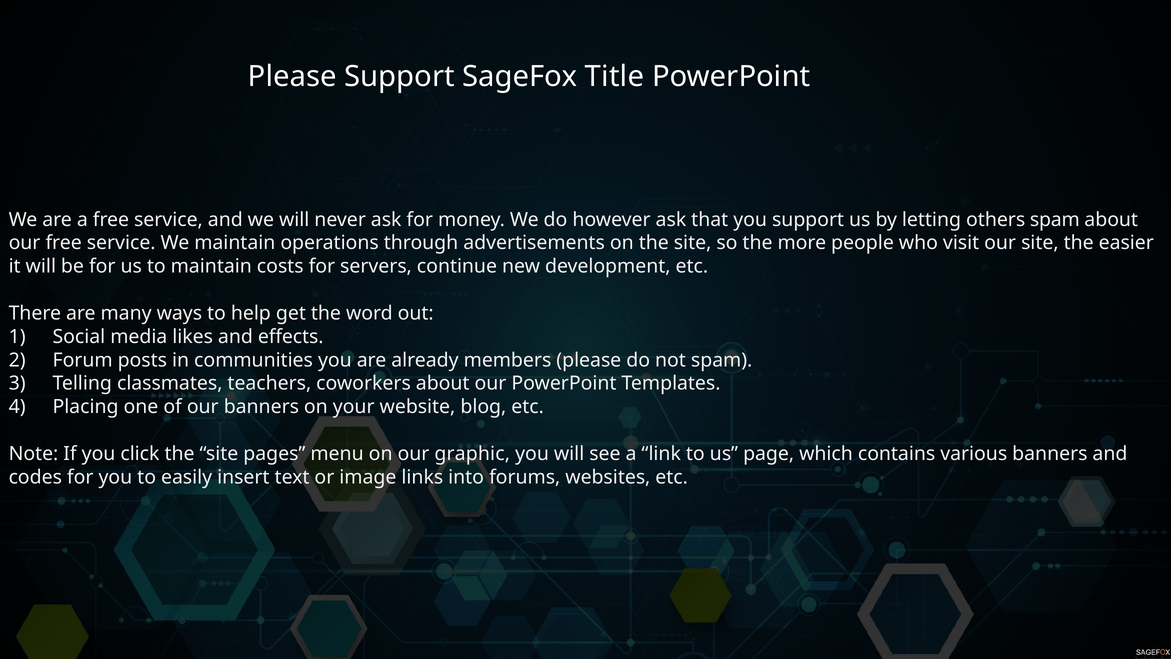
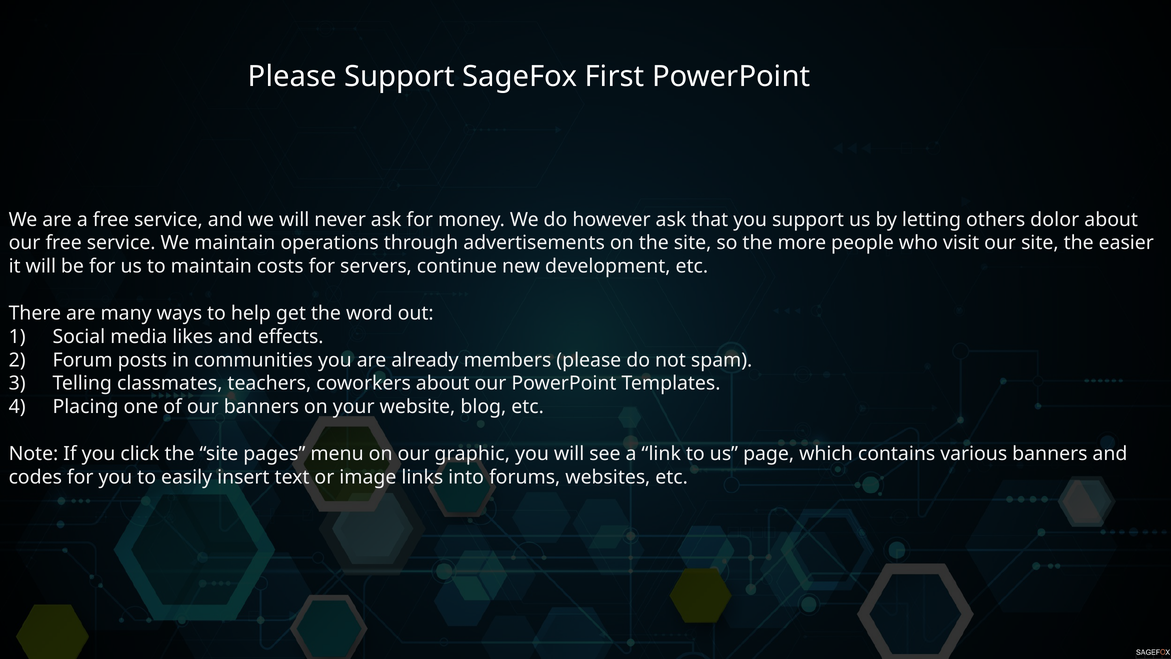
Title: Title -> First
others spam: spam -> dolor
